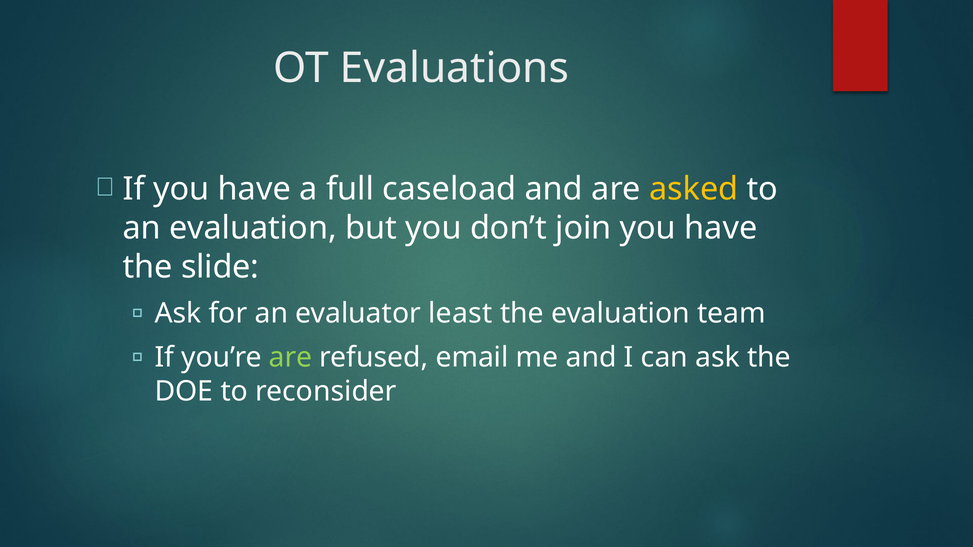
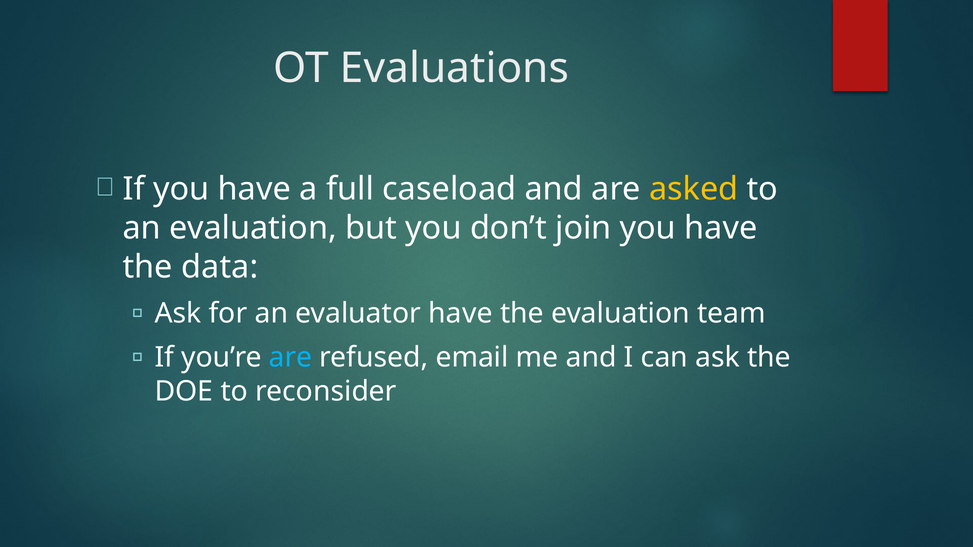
slide: slide -> data
evaluator least: least -> have
are at (291, 358) colour: light green -> light blue
